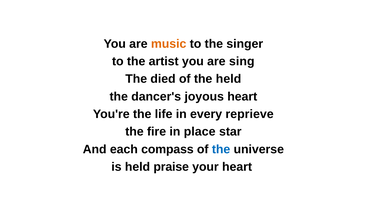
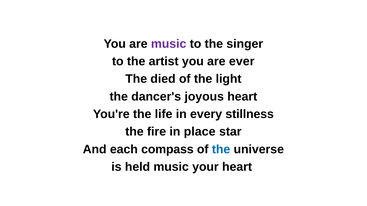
music at (169, 44) colour: orange -> purple
sing: sing -> ever
the held: held -> light
reprieve: reprieve -> stillness
held praise: praise -> music
